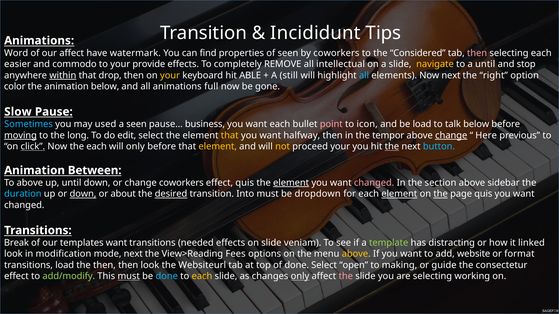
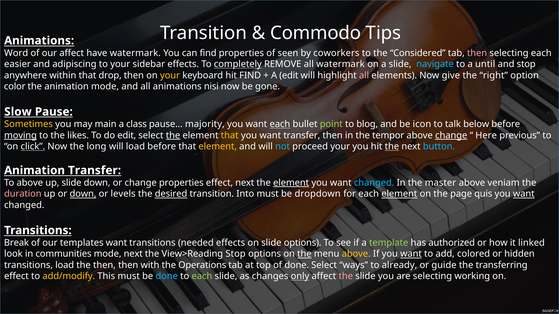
Incididunt: Incididunt -> Commodo
commodo: commodo -> adipiscing
provide: provide -> sidebar
completely underline: none -> present
all intellectual: intellectual -> watermark
navigate colour: yellow -> light blue
within underline: present -> none
hit ABLE: ABLE -> FIND
A still: still -> edit
all at (364, 75) colour: light blue -> pink
Now next: next -> give
animation below: below -> mode
full: full -> nisi
Sometimes colour: light blue -> yellow
used: used -> main
a seen: seen -> class
business: business -> majority
each at (280, 124) underline: none -> present
point colour: pink -> light green
icon: icon -> blog
be load: load -> icon
long: long -> likes
the at (173, 135) underline: none -> present
want halfway: halfway -> transfer
the each: each -> long
will only: only -> load
not colour: yellow -> light blue
Animation Between: Between -> Transfer
up until: until -> slide
change coworkers: coworkers -> properties
effect quis: quis -> next
changed at (374, 183) colour: pink -> light blue
section: section -> master
sidebar: sidebar -> veniam
duration colour: light blue -> pink
about: about -> levels
the at (441, 194) underline: present -> none
want at (524, 194) underline: none -> present
slide veniam: veniam -> options
distracting: distracting -> authorized
modification: modification -> communities
View>Reading Fees: Fees -> Stop
the at (304, 254) underline: none -> present
want at (411, 254) underline: none -> present
website: website -> colored
format: format -> hidden
then look: look -> with
Websiteurl: Websiteurl -> Operations
open: open -> ways
making: making -> already
consectetur: consectetur -> transferring
add/modify colour: light green -> yellow
must at (129, 277) underline: present -> none
each at (202, 277) colour: yellow -> light green
